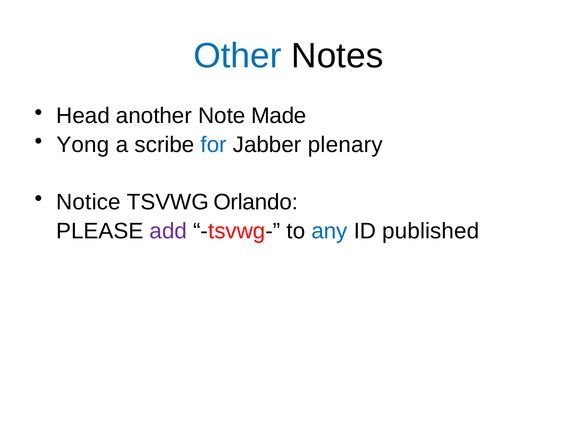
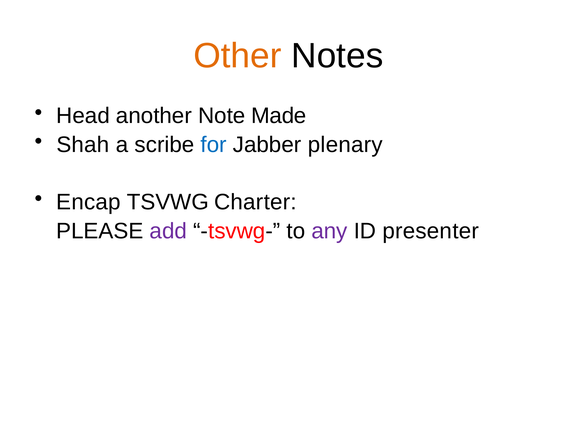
Other colour: blue -> orange
Yong: Yong -> Shah
Notice: Notice -> Encap
Orlando: Orlando -> Charter
any colour: blue -> purple
published: published -> presenter
